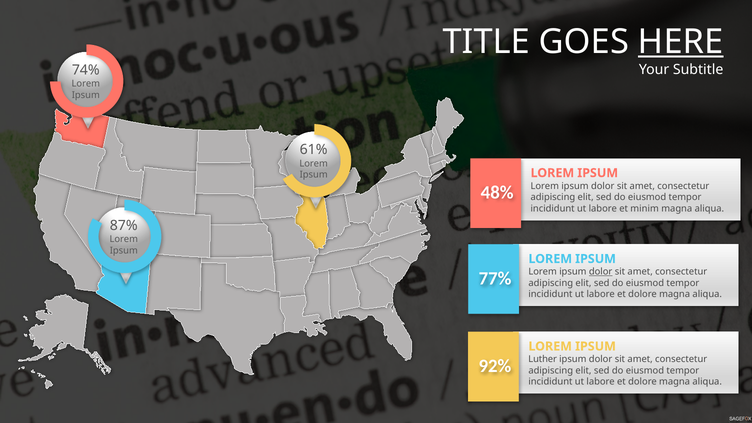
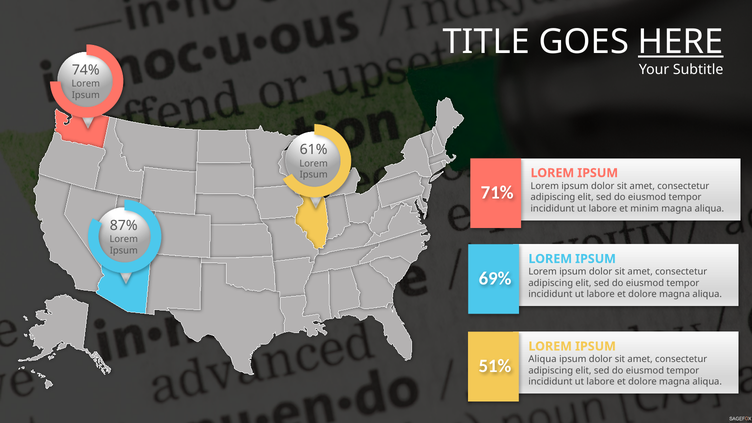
48%: 48% -> 71%
dolor at (601, 272) underline: present -> none
77%: 77% -> 69%
Luther at (543, 359): Luther -> Aliqua
92%: 92% -> 51%
